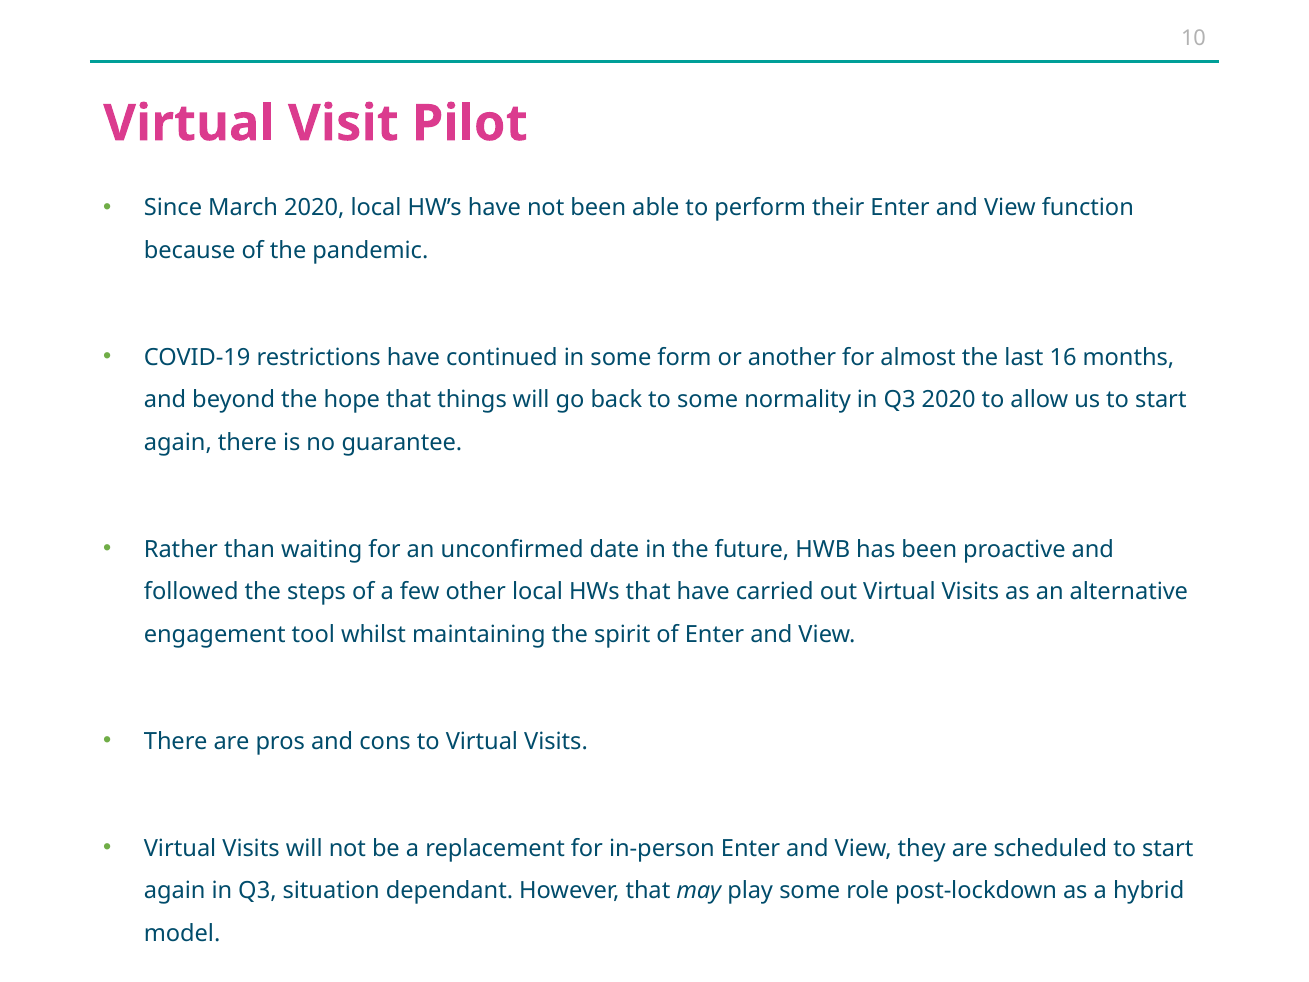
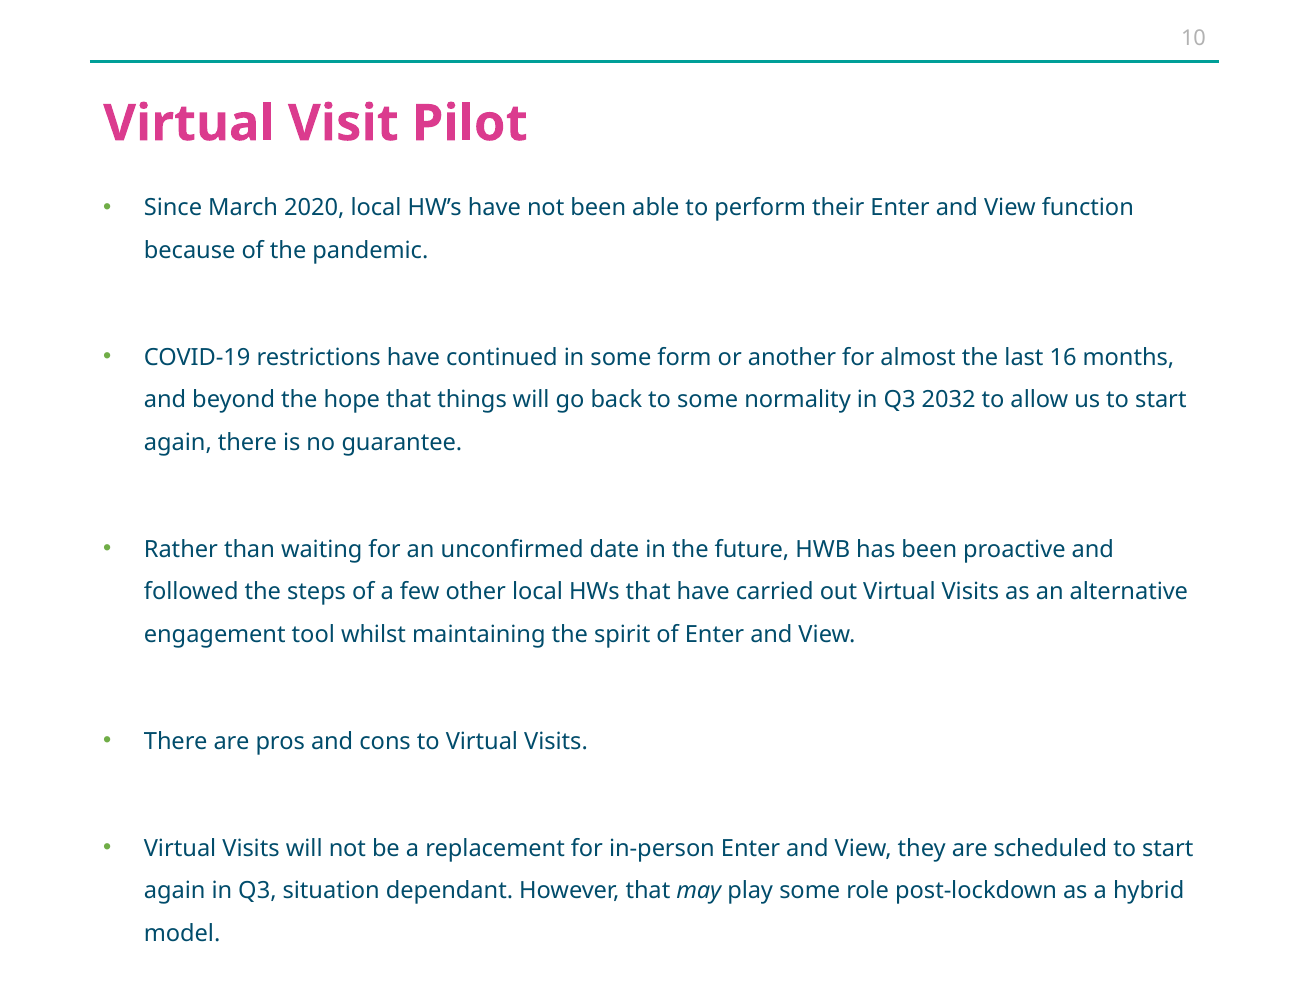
Q3 2020: 2020 -> 2032
